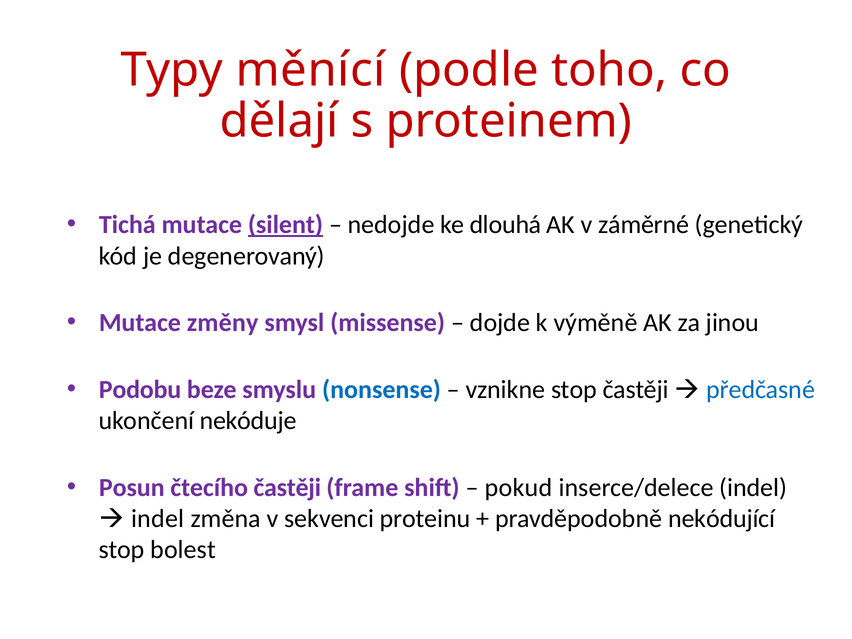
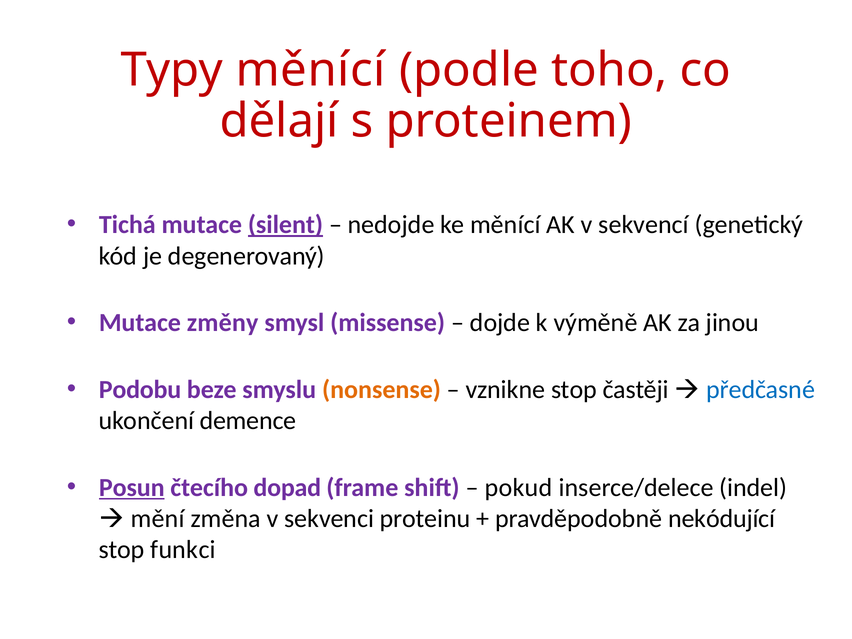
ke dlouhá: dlouhá -> měnící
záměrné: záměrné -> sekvencí
nonsense colour: blue -> orange
nekóduje: nekóduje -> demence
Posun underline: none -> present
čtecího častěji: častěji -> dopad
indel at (158, 519): indel -> mění
bolest: bolest -> funkci
